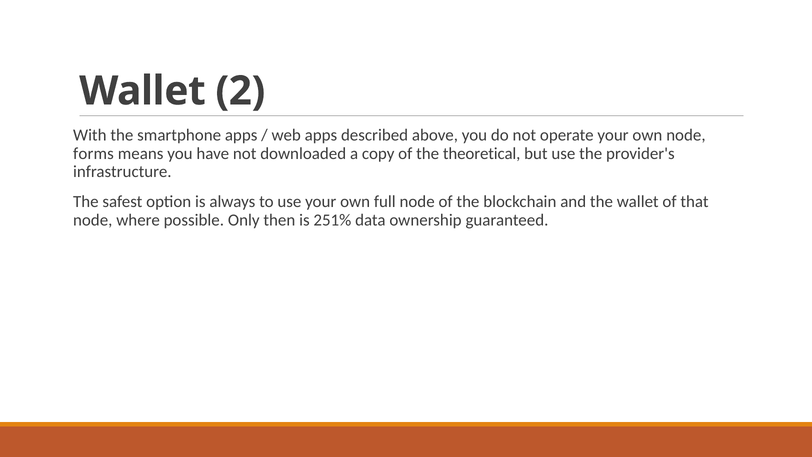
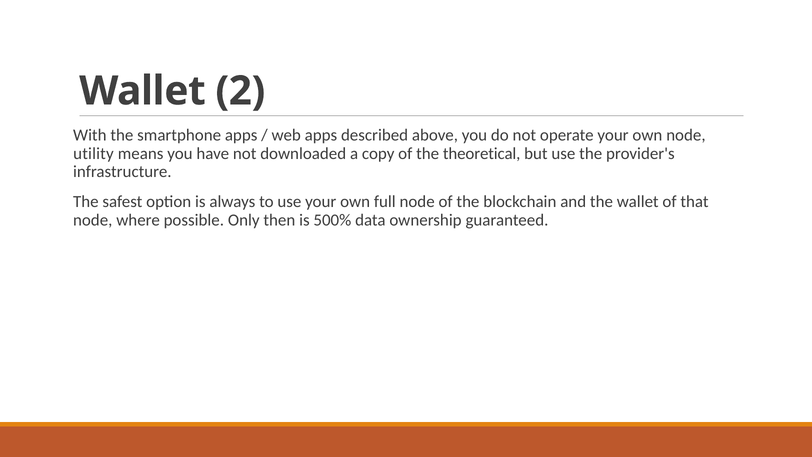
forms: forms -> utility
251%: 251% -> 500%
